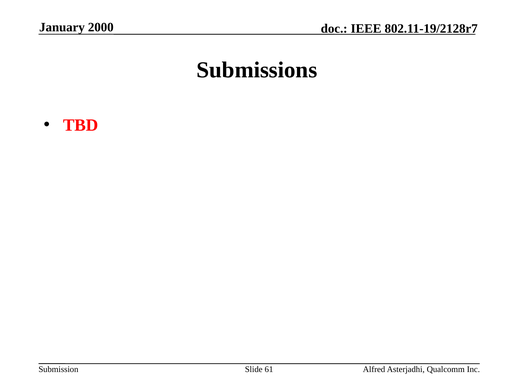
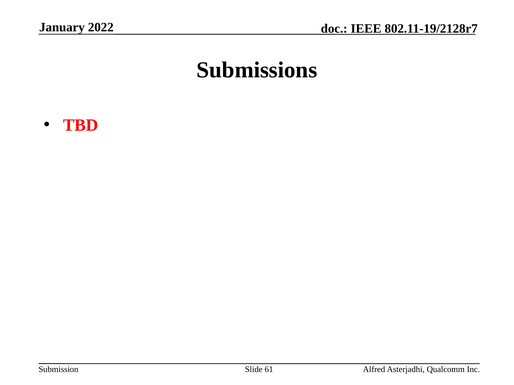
2000: 2000 -> 2022
